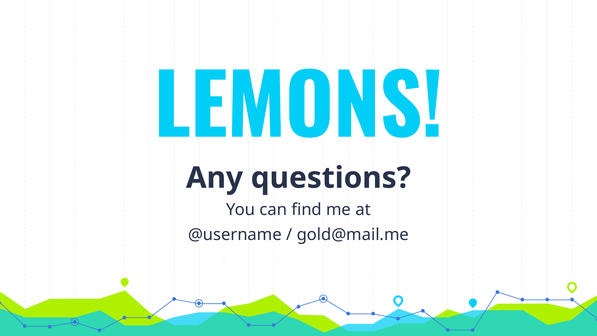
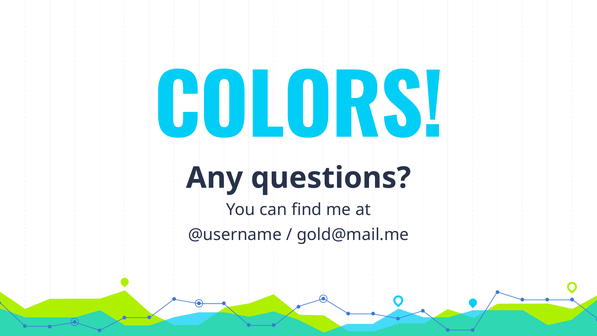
LEMONS: LEMONS -> COLORS
